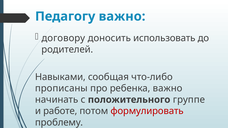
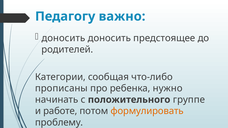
договору at (63, 38): договору -> доносить
использовать: использовать -> предстоящее
Навыками: Навыками -> Категории
ребенка важно: важно -> нужно
формулировать colour: red -> orange
